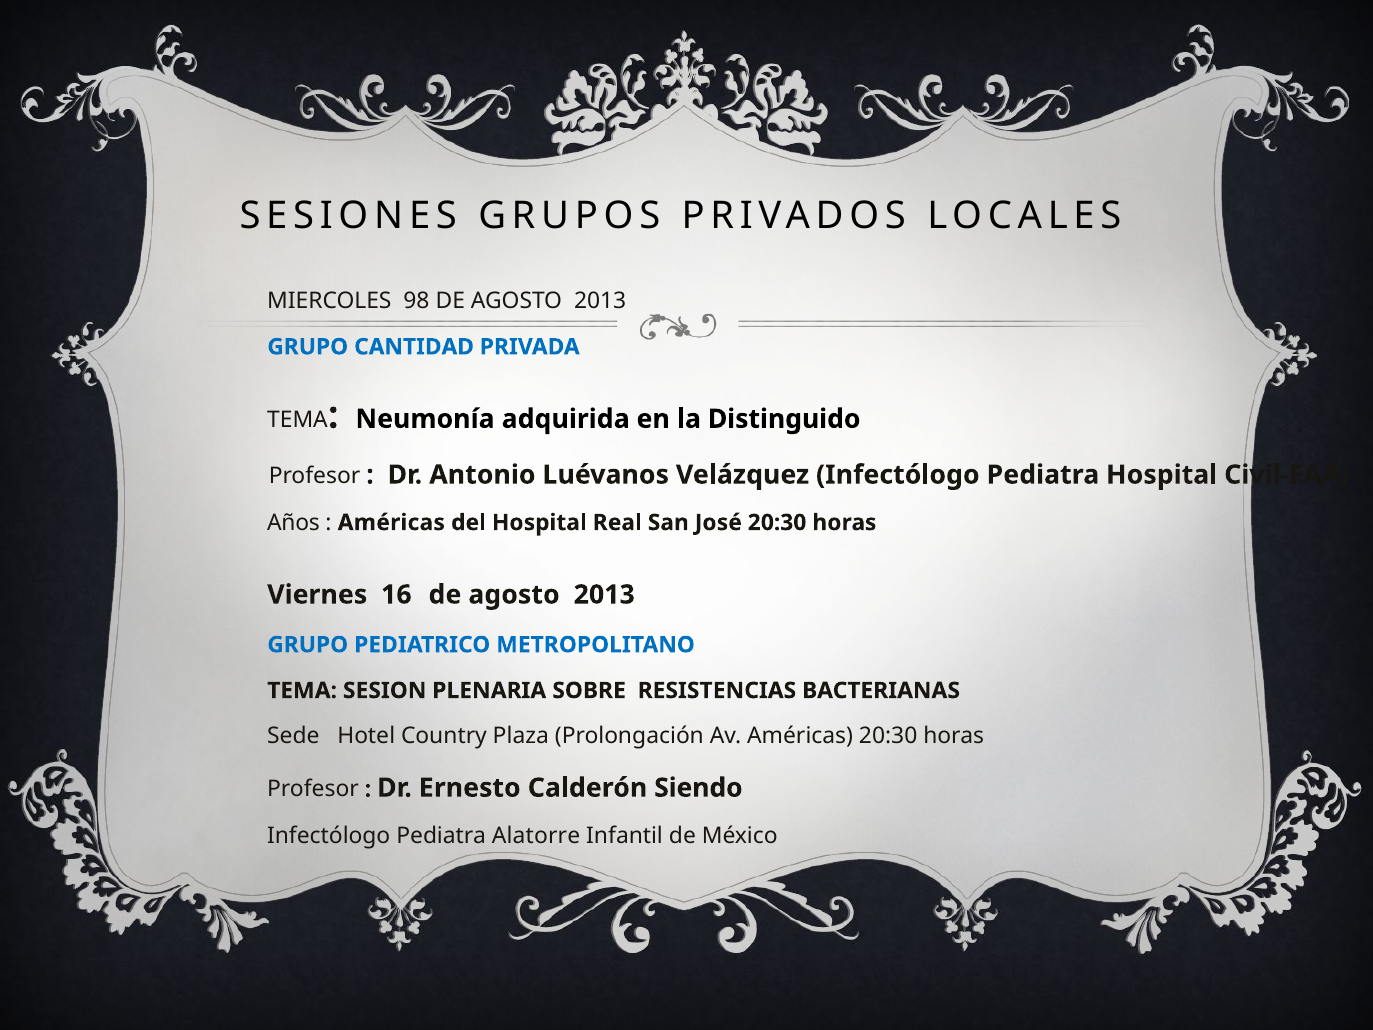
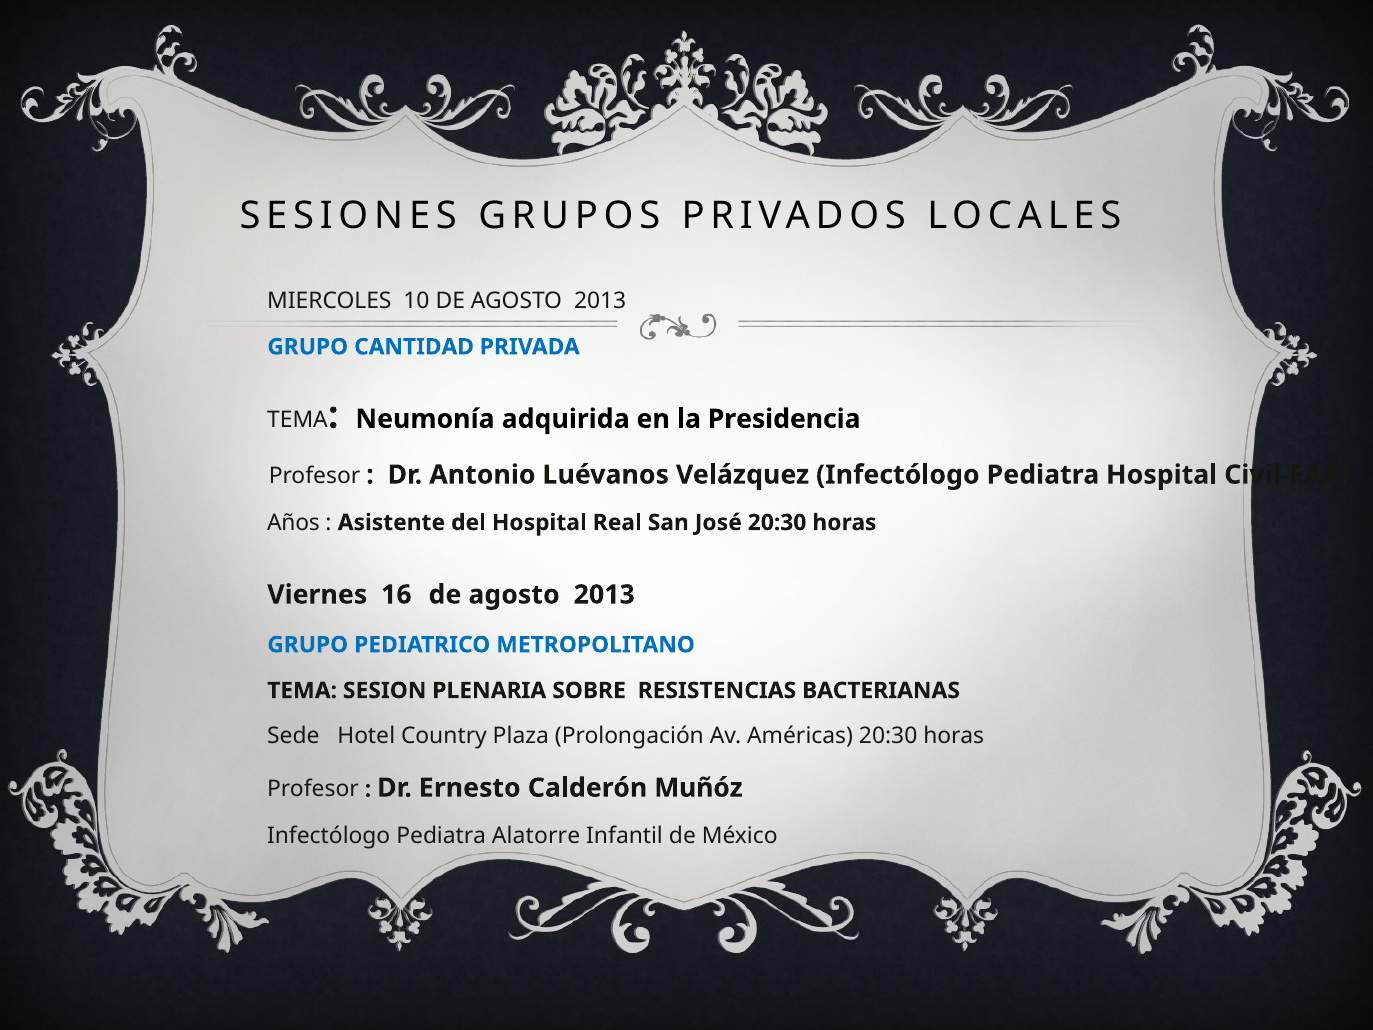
98: 98 -> 10
Distinguido: Distinguido -> Presidencia
Américas at (391, 522): Américas -> Asistente
Siendo: Siendo -> Muñóz
